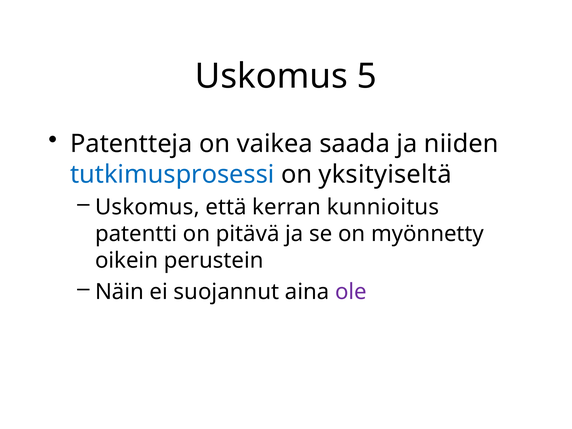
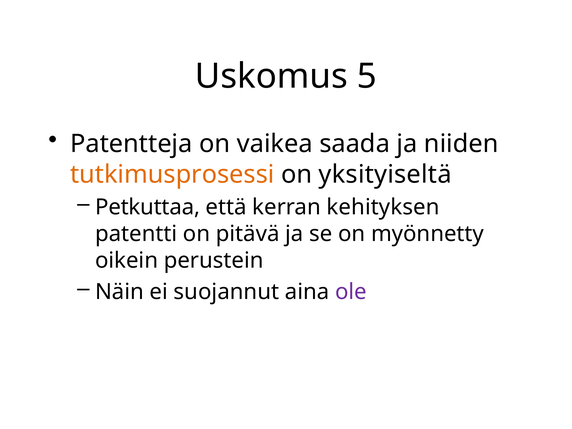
tutkimusprosessi colour: blue -> orange
Uskomus at (147, 207): Uskomus -> Petkuttaa
kunnioitus: kunnioitus -> kehityksen
